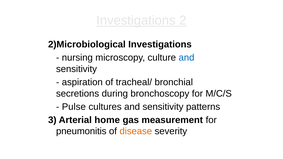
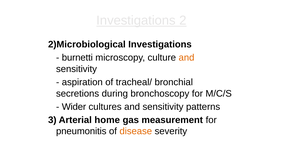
nursing: nursing -> burnetti
and at (186, 58) colour: blue -> orange
Pulse: Pulse -> Wider
